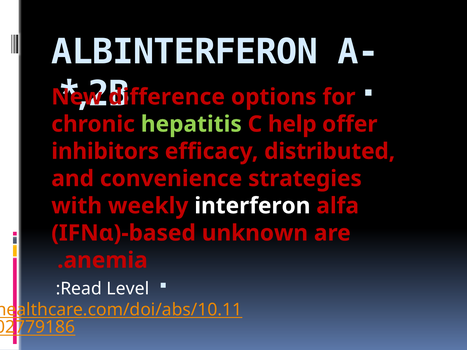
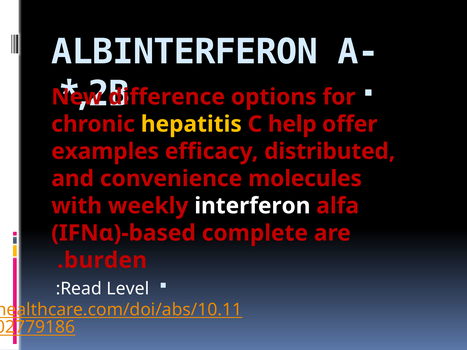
hepatitis colour: light green -> yellow
inhibitors: inhibitors -> examples
strategies: strategies -> molecules
unknown: unknown -> complete
anemia: anemia -> burden
